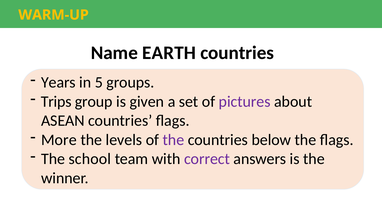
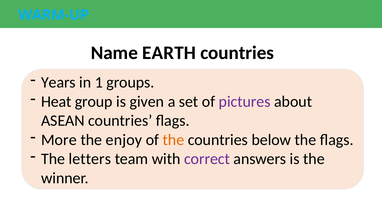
WARM-UP colour: yellow -> light blue
5: 5 -> 1
Trips: Trips -> Heat
levels: levels -> enjoy
the at (173, 140) colour: purple -> orange
school: school -> letters
